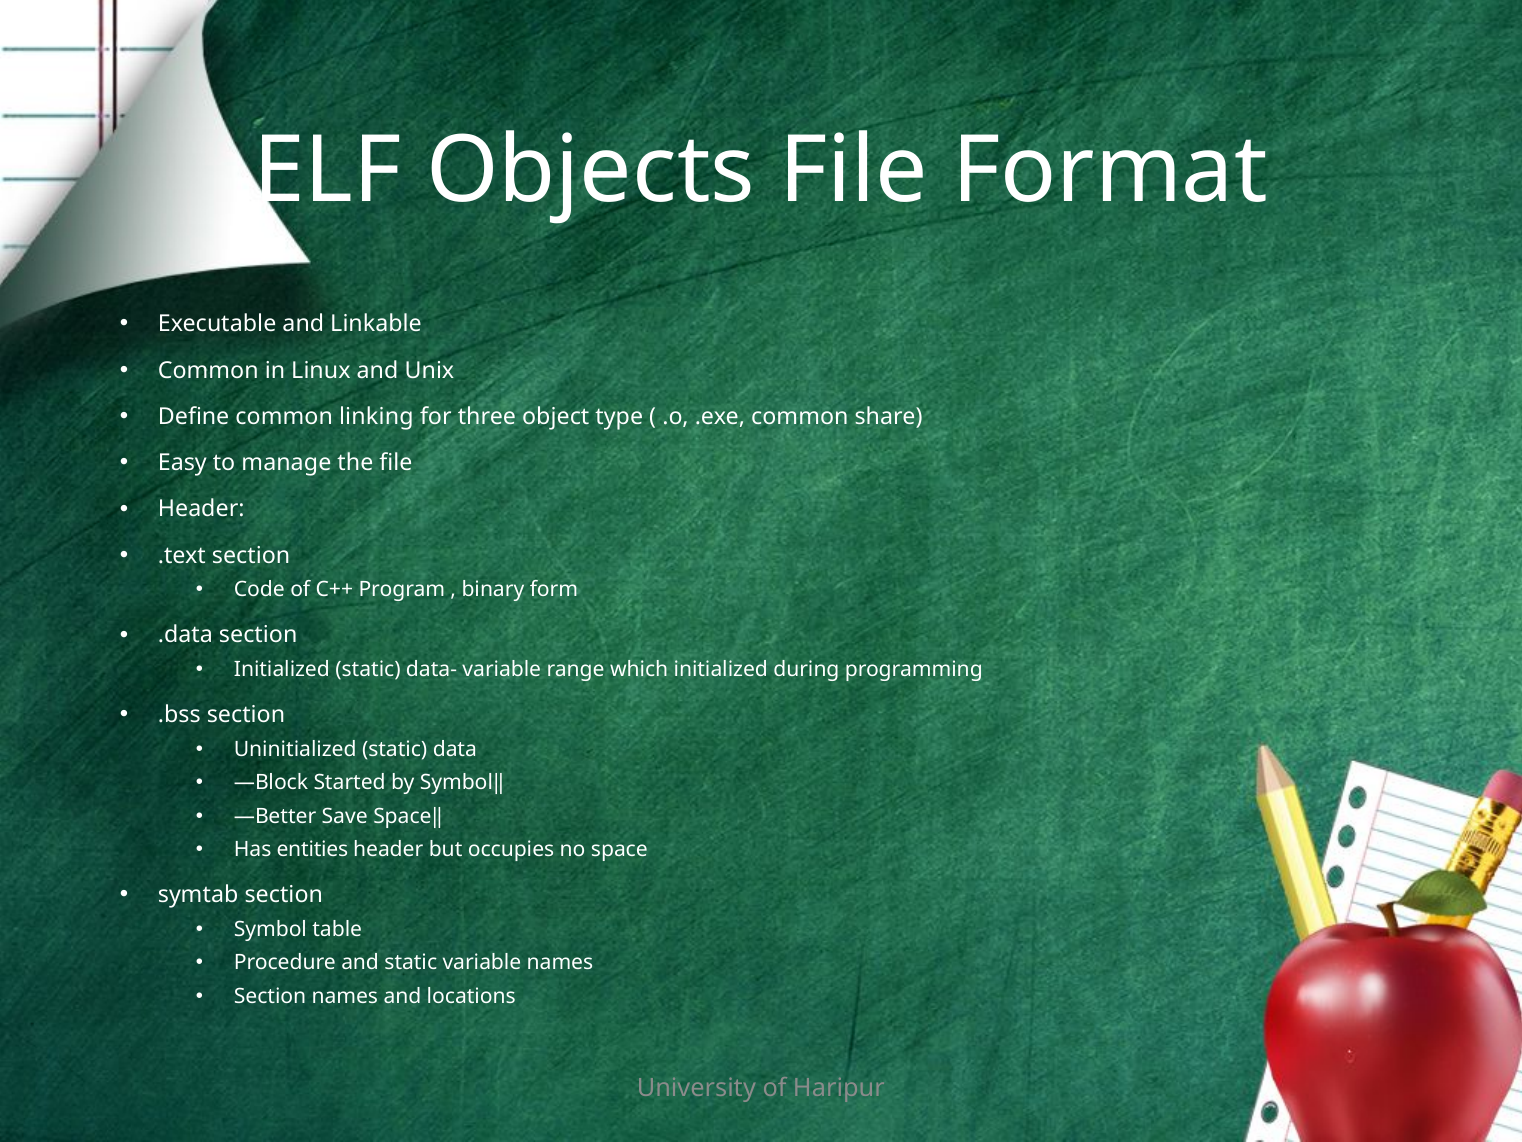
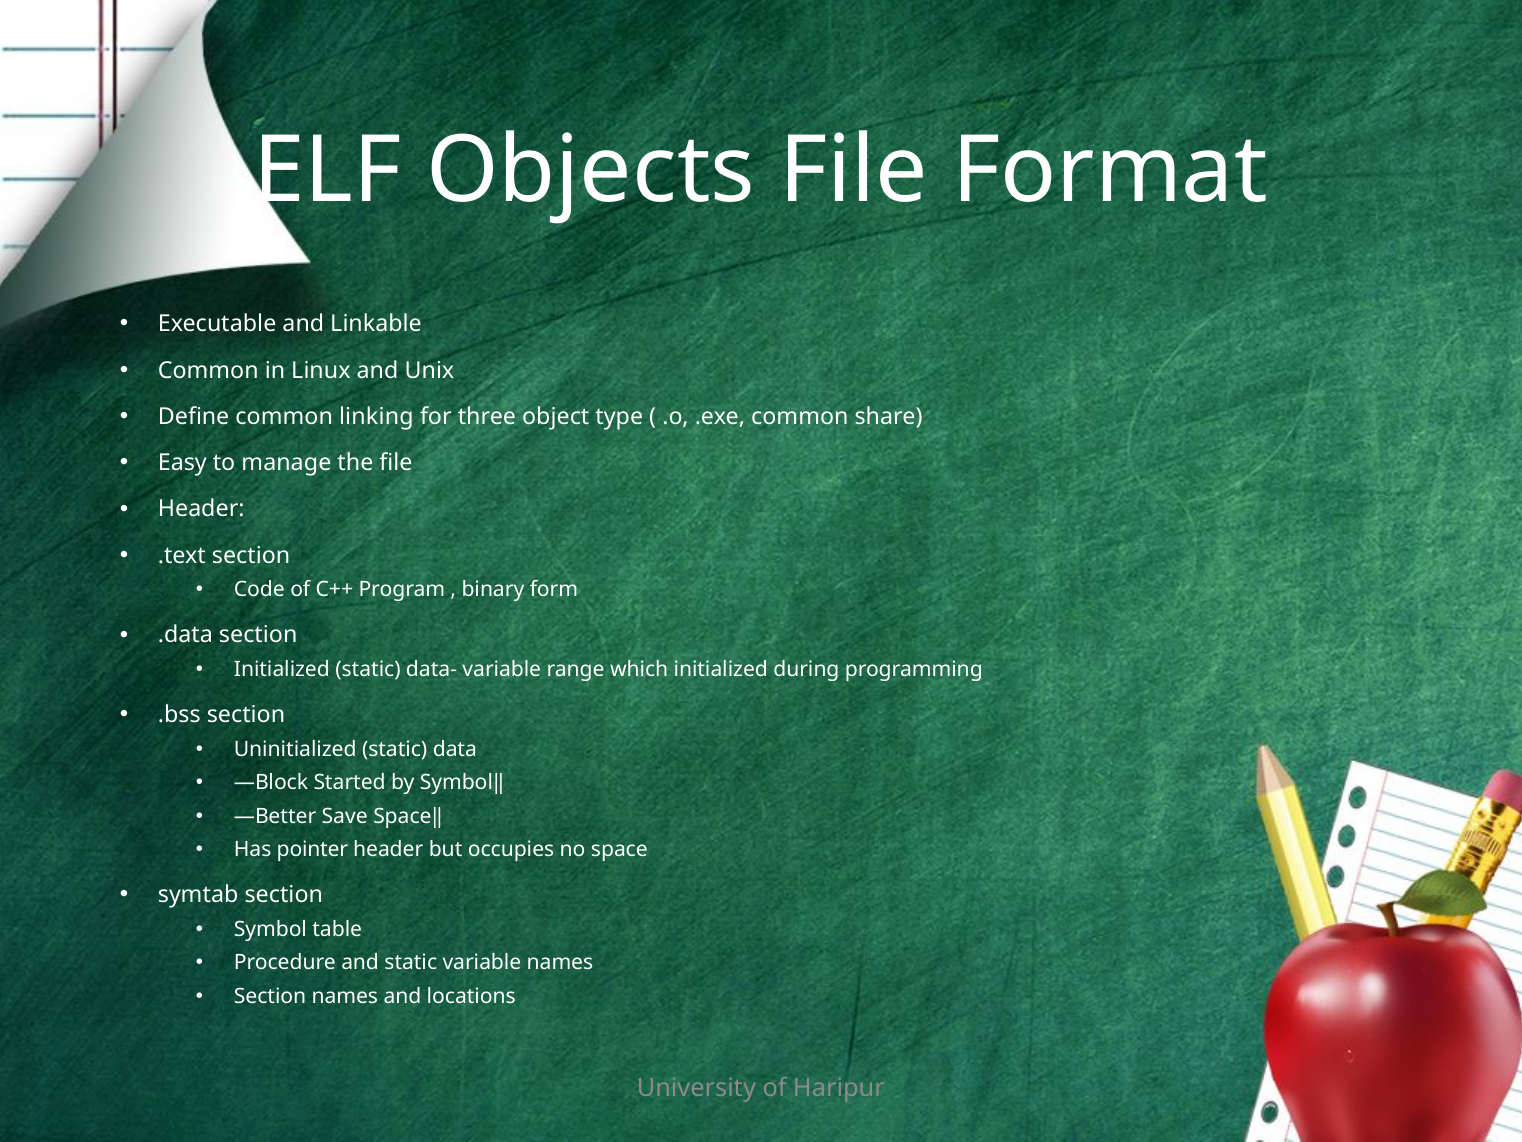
entities: entities -> pointer
